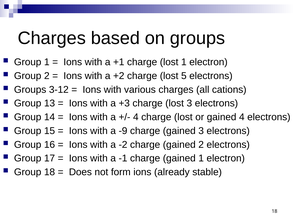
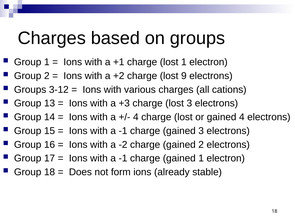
5: 5 -> 9
-9 at (123, 131): -9 -> -1
